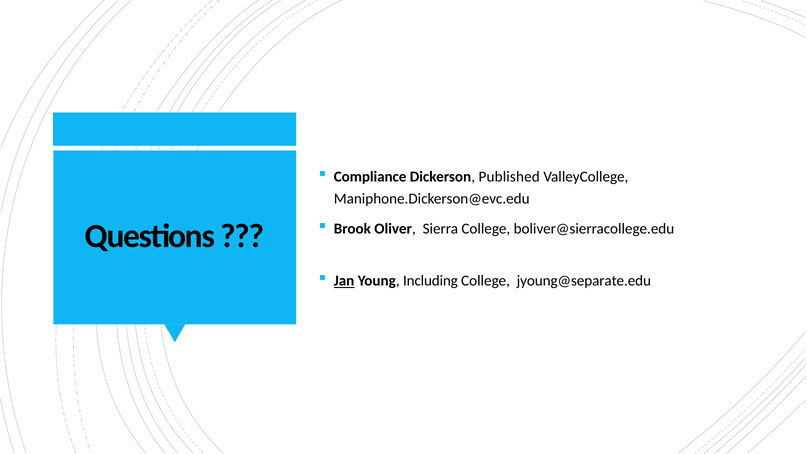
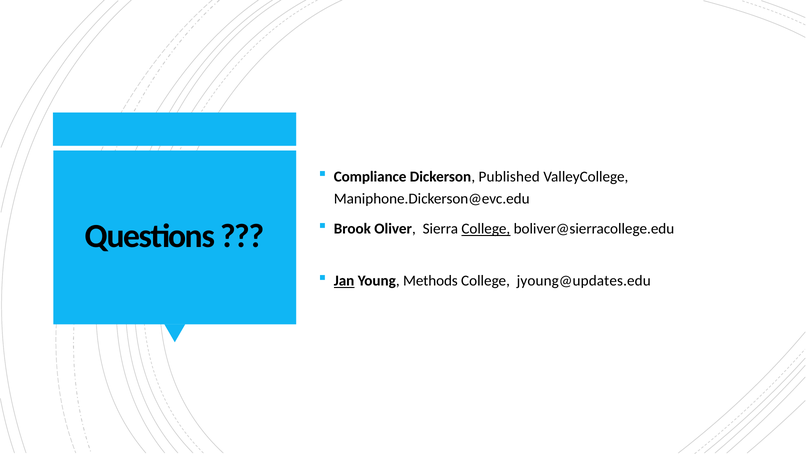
College at (486, 229) underline: none -> present
Including: Including -> Methods
jyoung@separate.edu: jyoung@separate.edu -> jyoung@updates.edu
